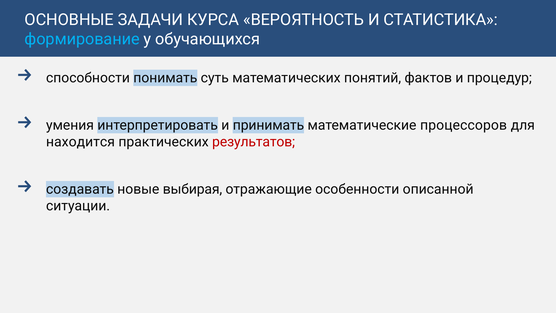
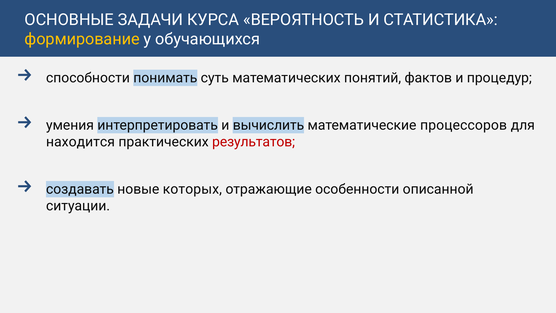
формирование colour: light blue -> yellow
принимать: принимать -> вычислить
выбирая: выбирая -> которых
